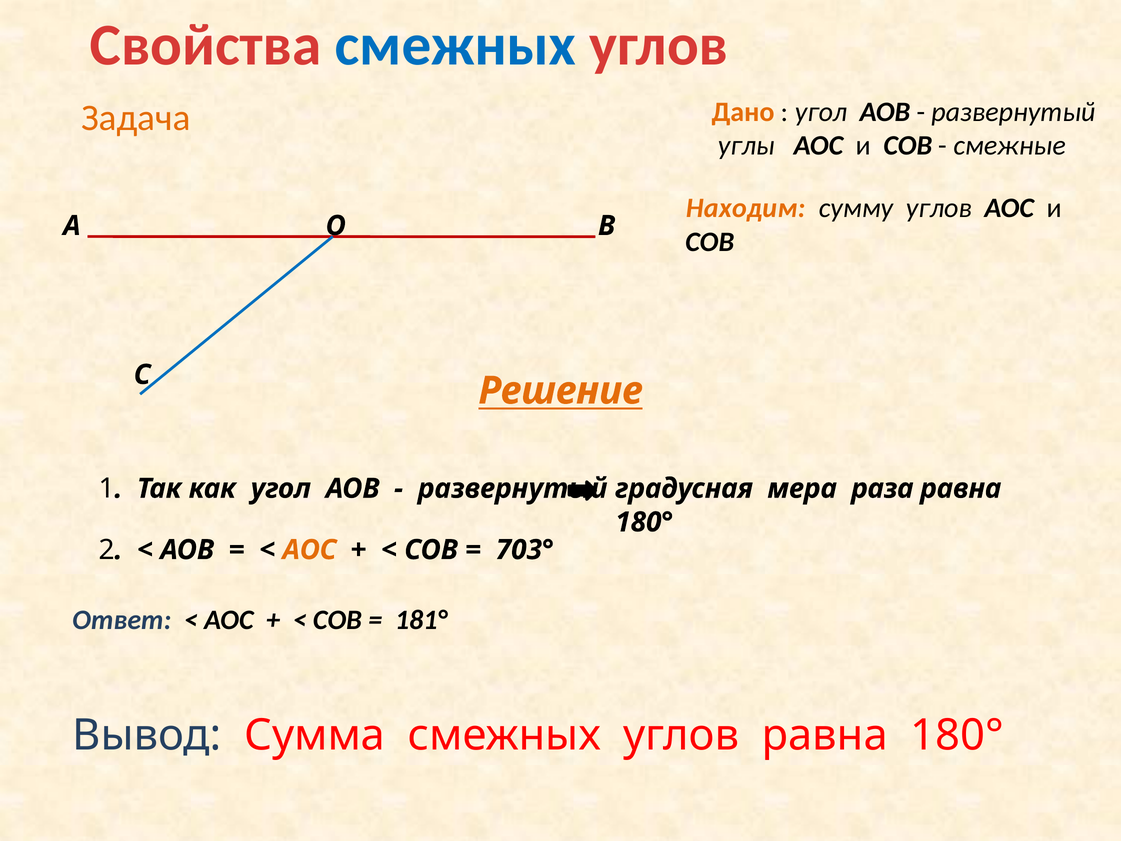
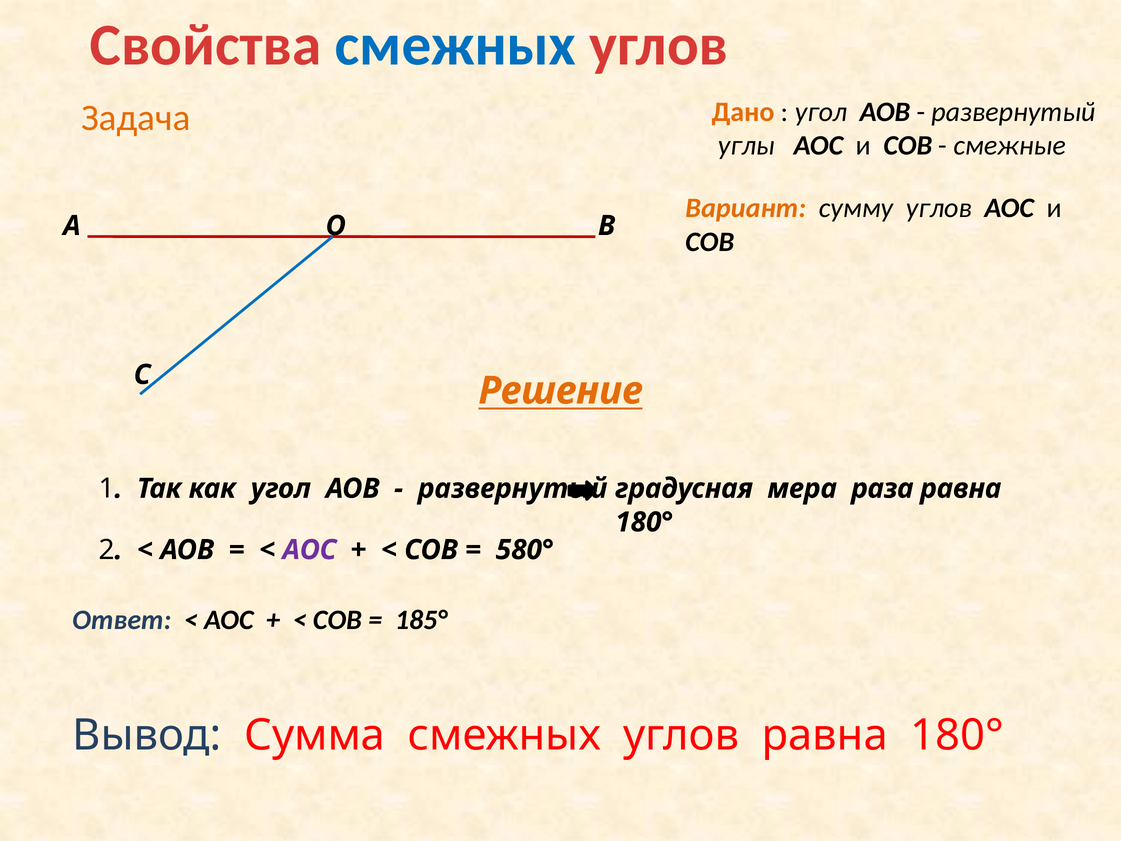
Находим: Находим -> Вариант
АОС at (309, 550) colour: orange -> purple
703°: 703° -> 580°
181°: 181° -> 185°
